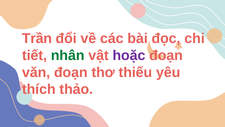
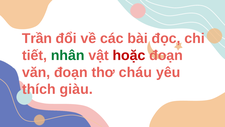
hoặc colour: purple -> red
thiếu: thiếu -> cháu
thảo: thảo -> giàu
